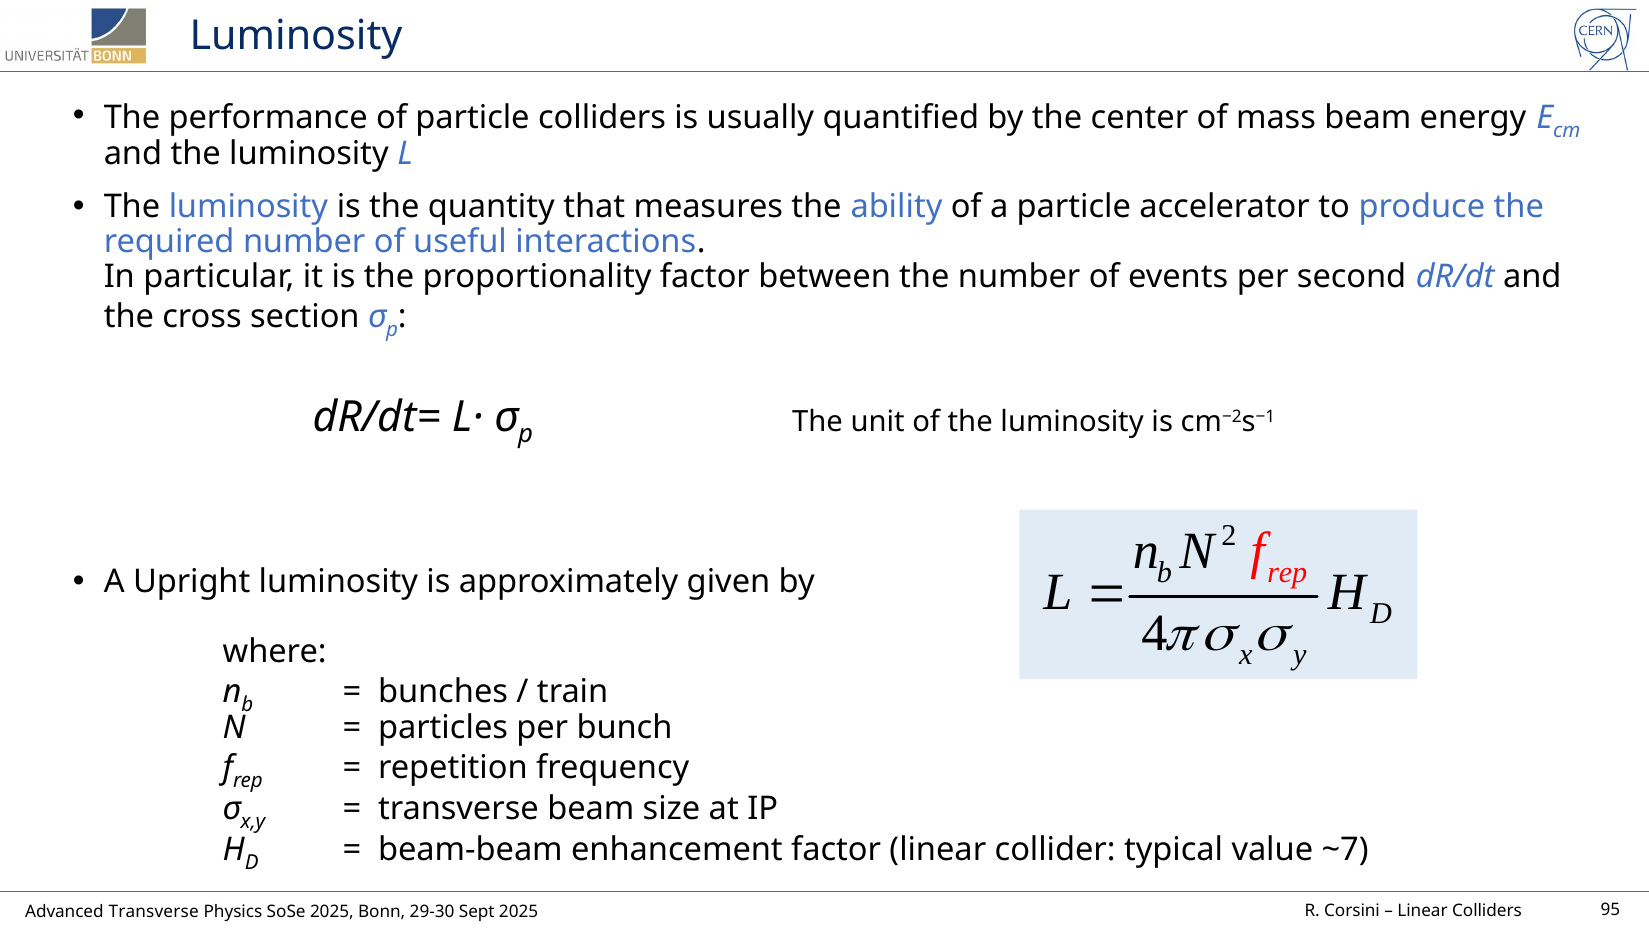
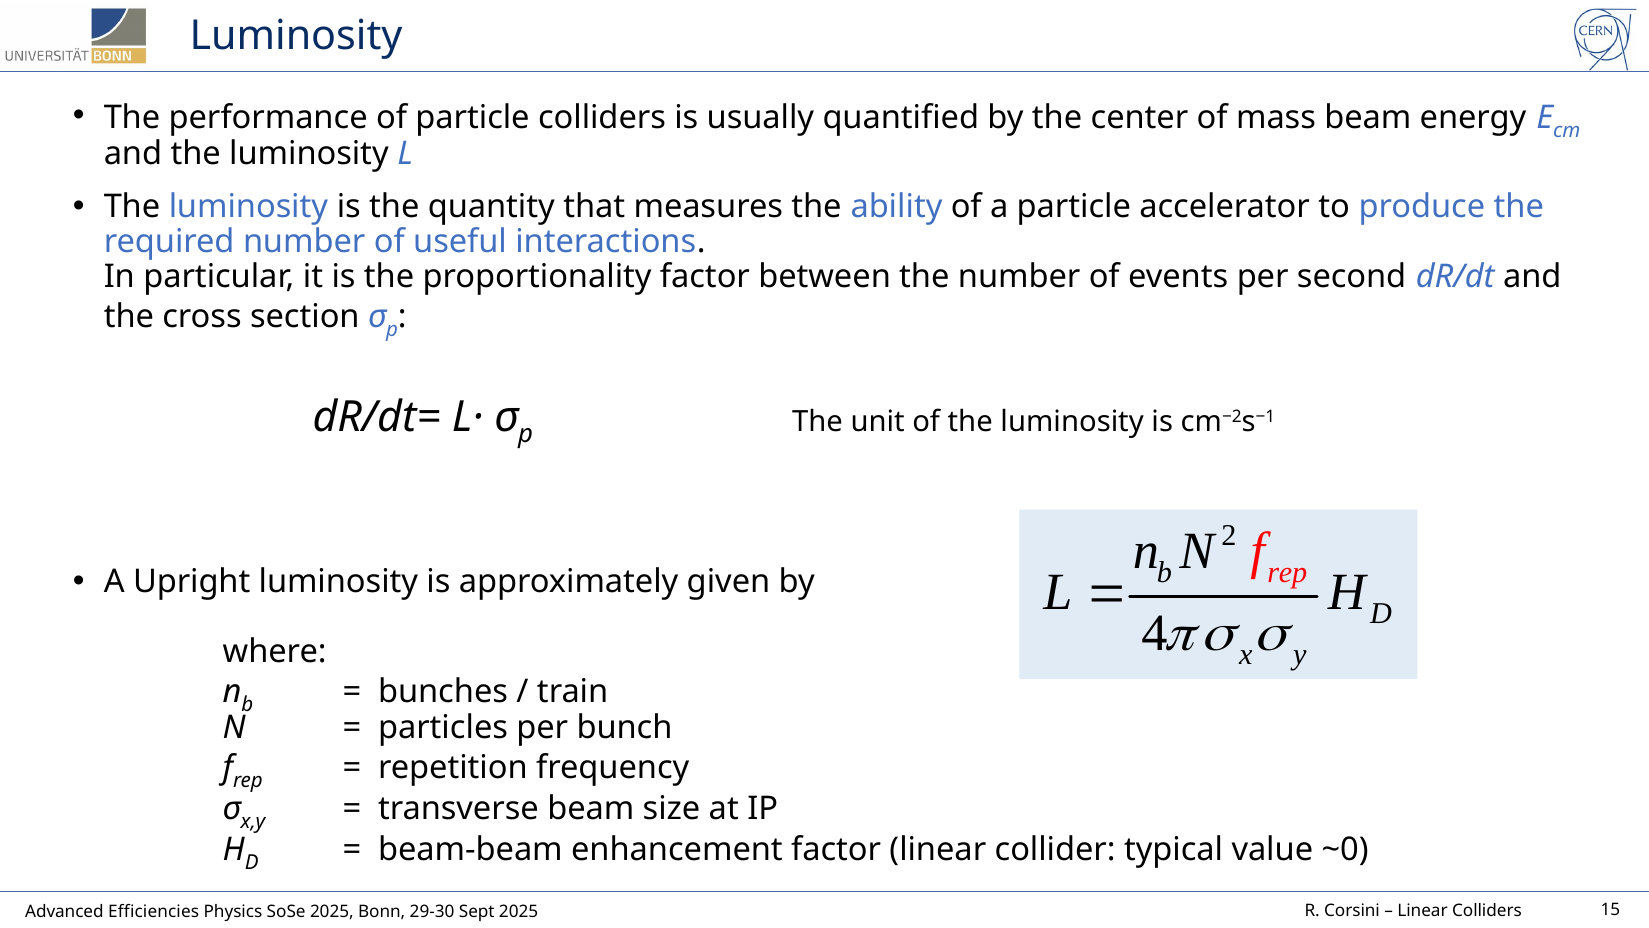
~7: ~7 -> ~0
Transverse at (154, 912): Transverse -> Efficiencies
95: 95 -> 15
